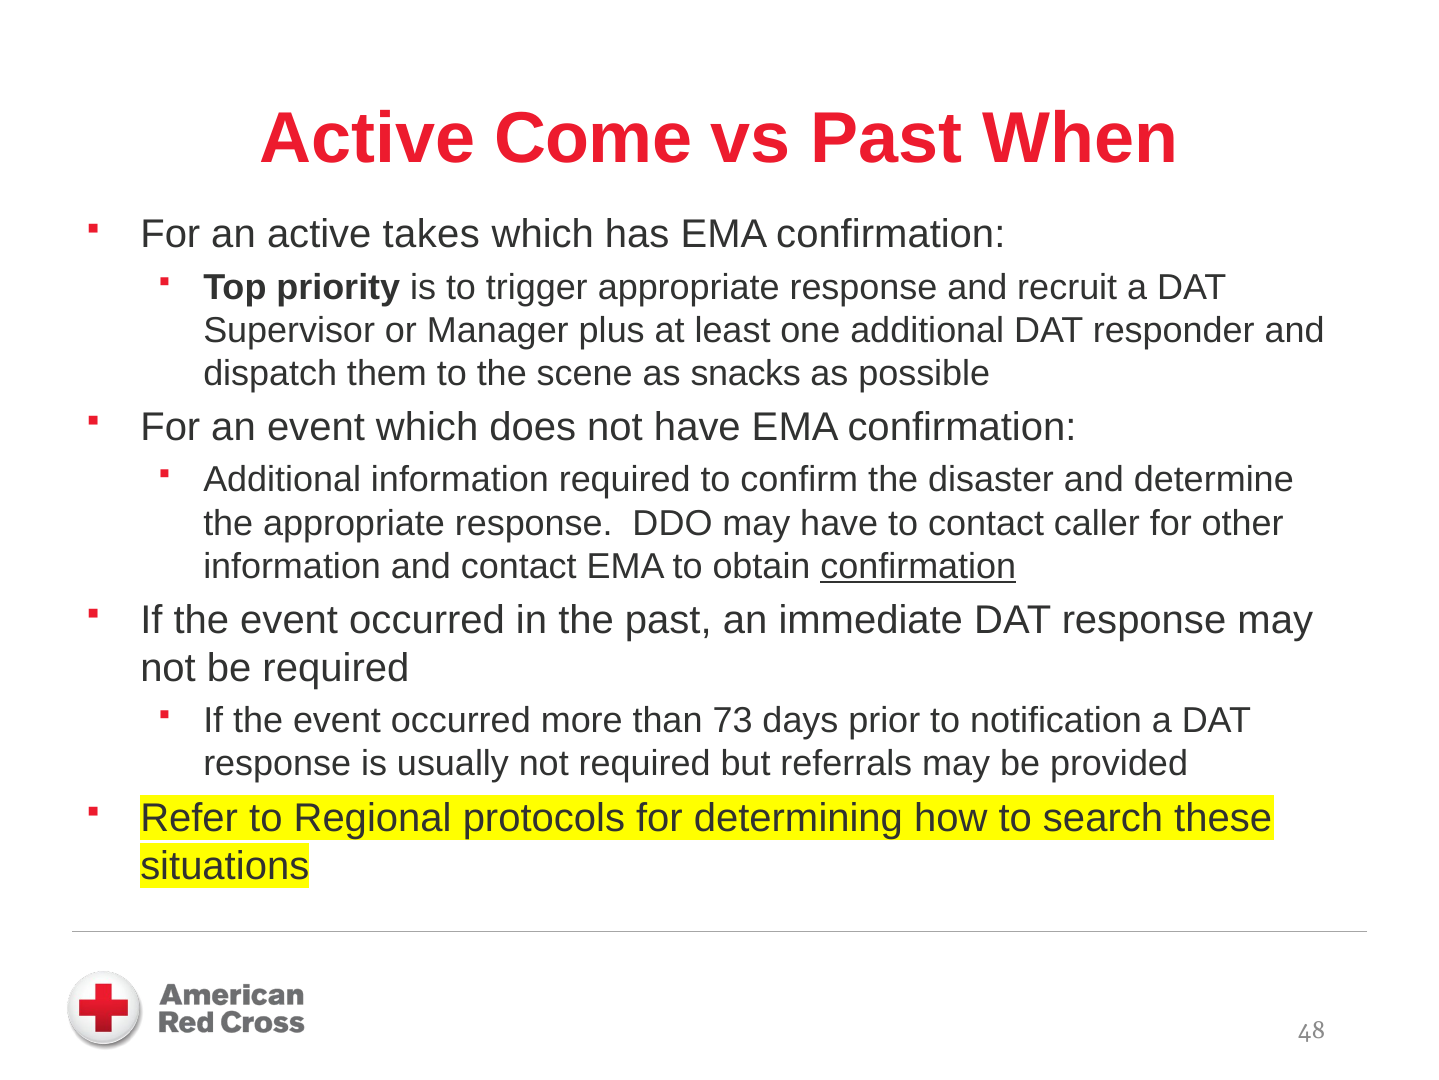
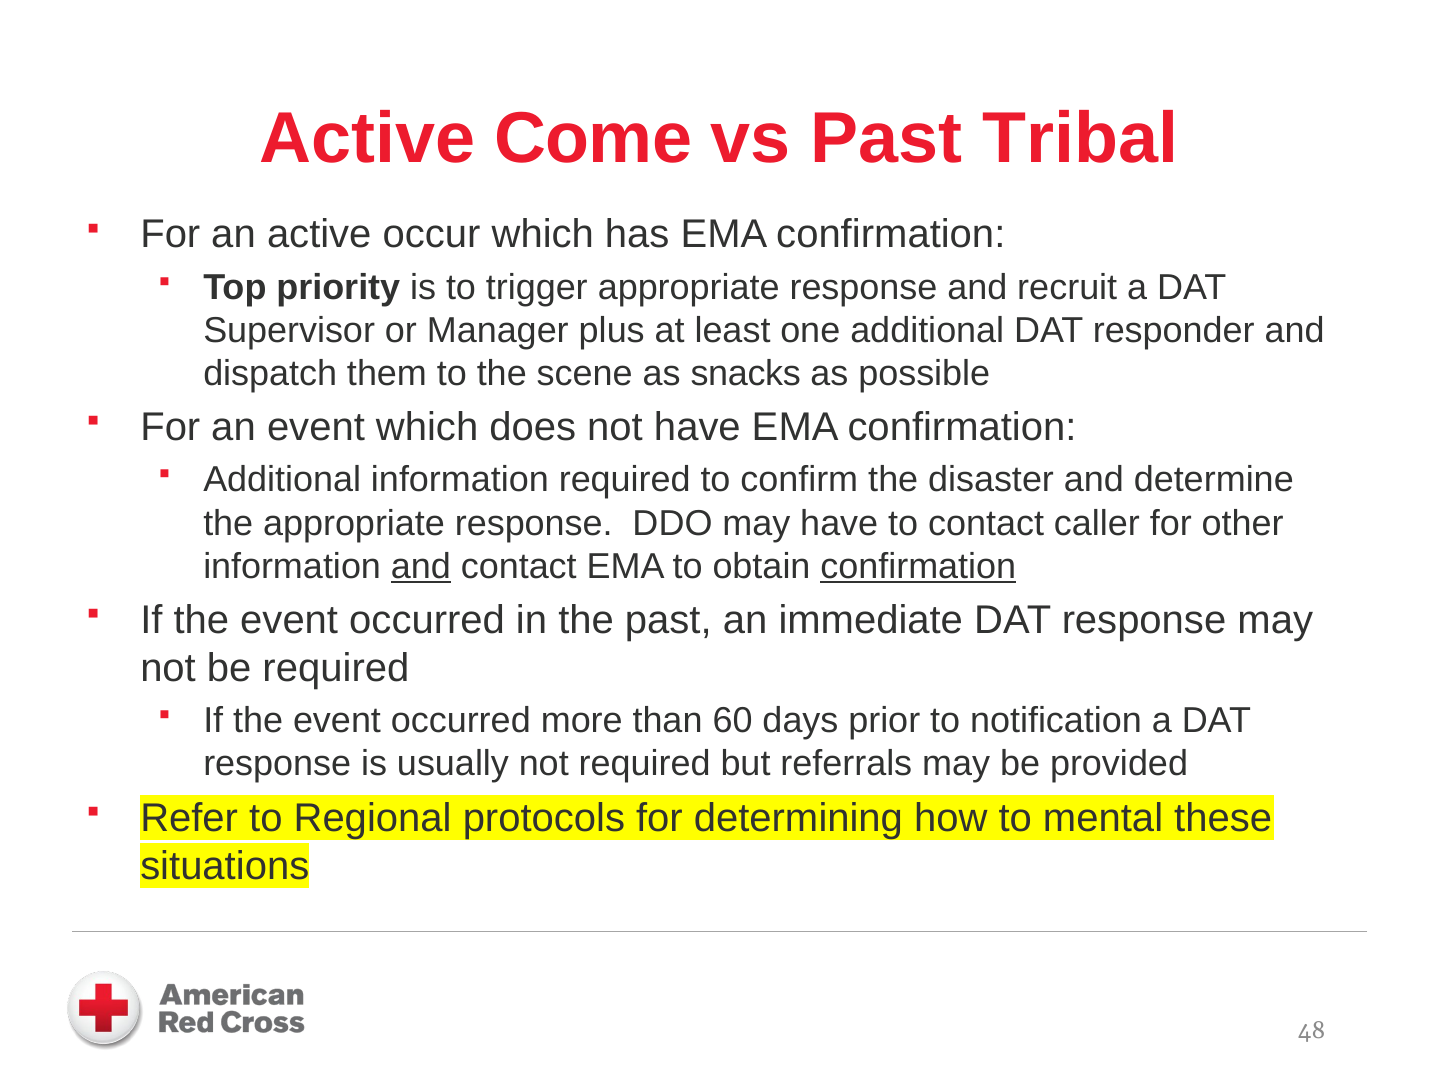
When: When -> Tribal
takes: takes -> occur
and at (421, 566) underline: none -> present
73: 73 -> 60
search: search -> mental
